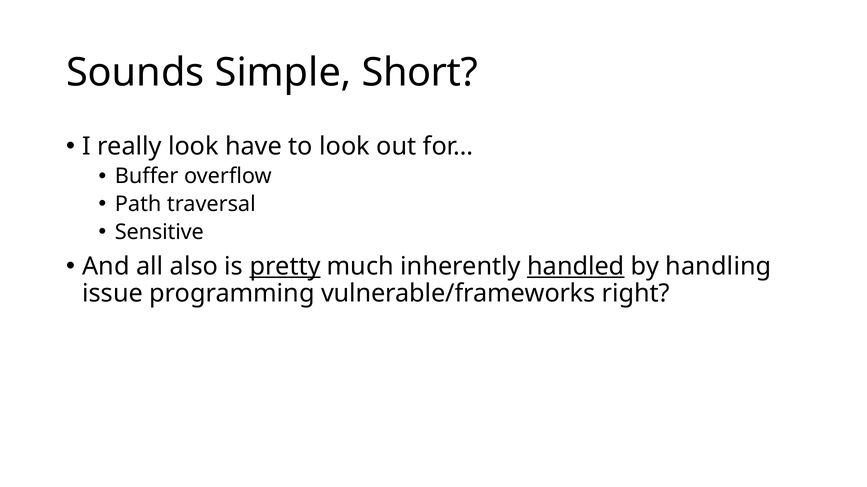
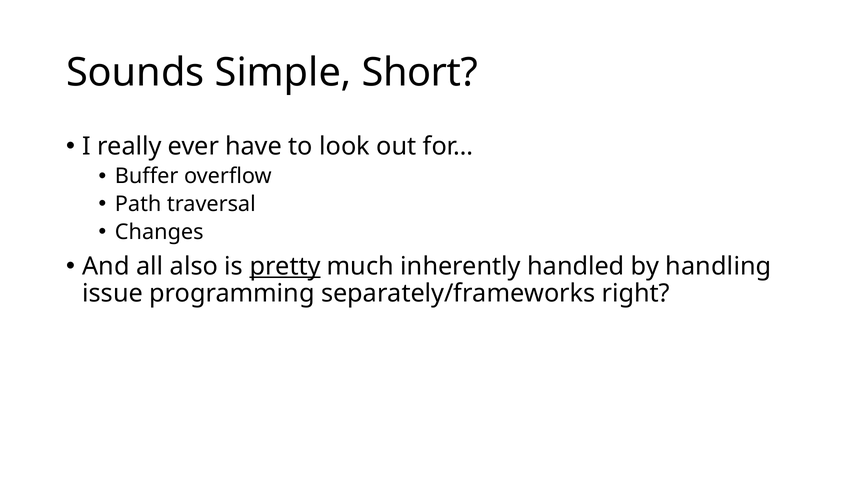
really look: look -> ever
Sensitive: Sensitive -> Changes
handled underline: present -> none
vulnerable/frameworks: vulnerable/frameworks -> separately/frameworks
